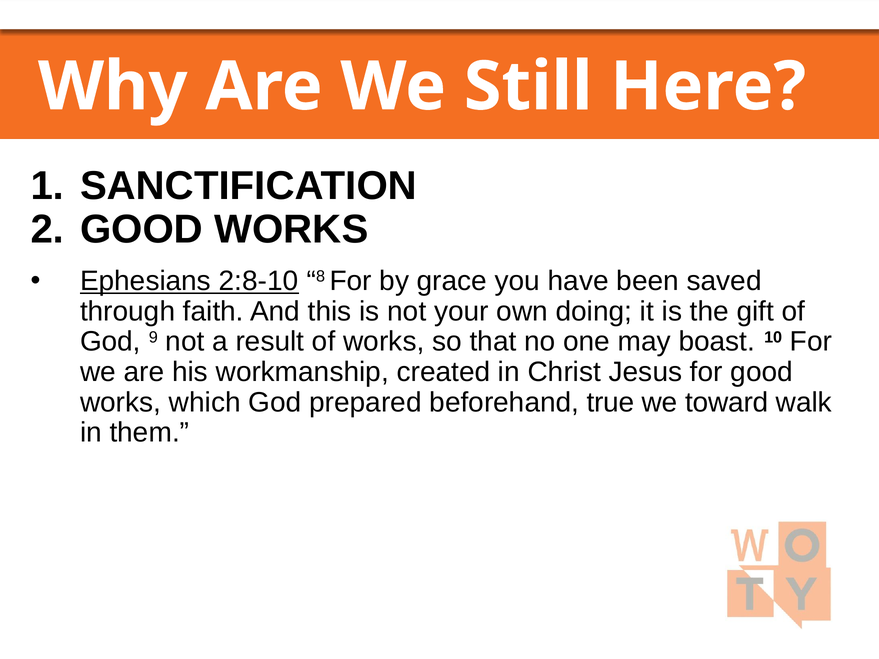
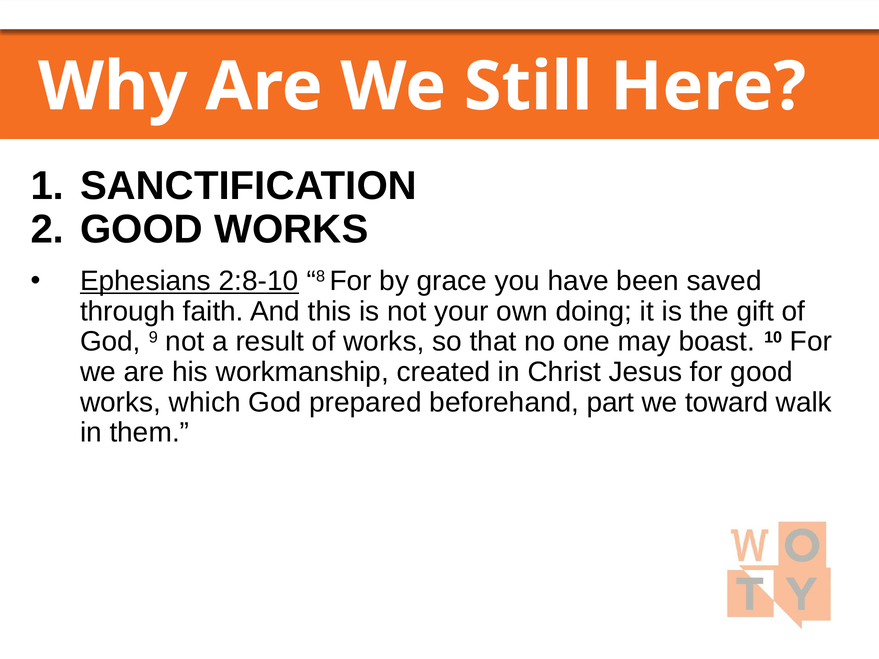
true: true -> part
